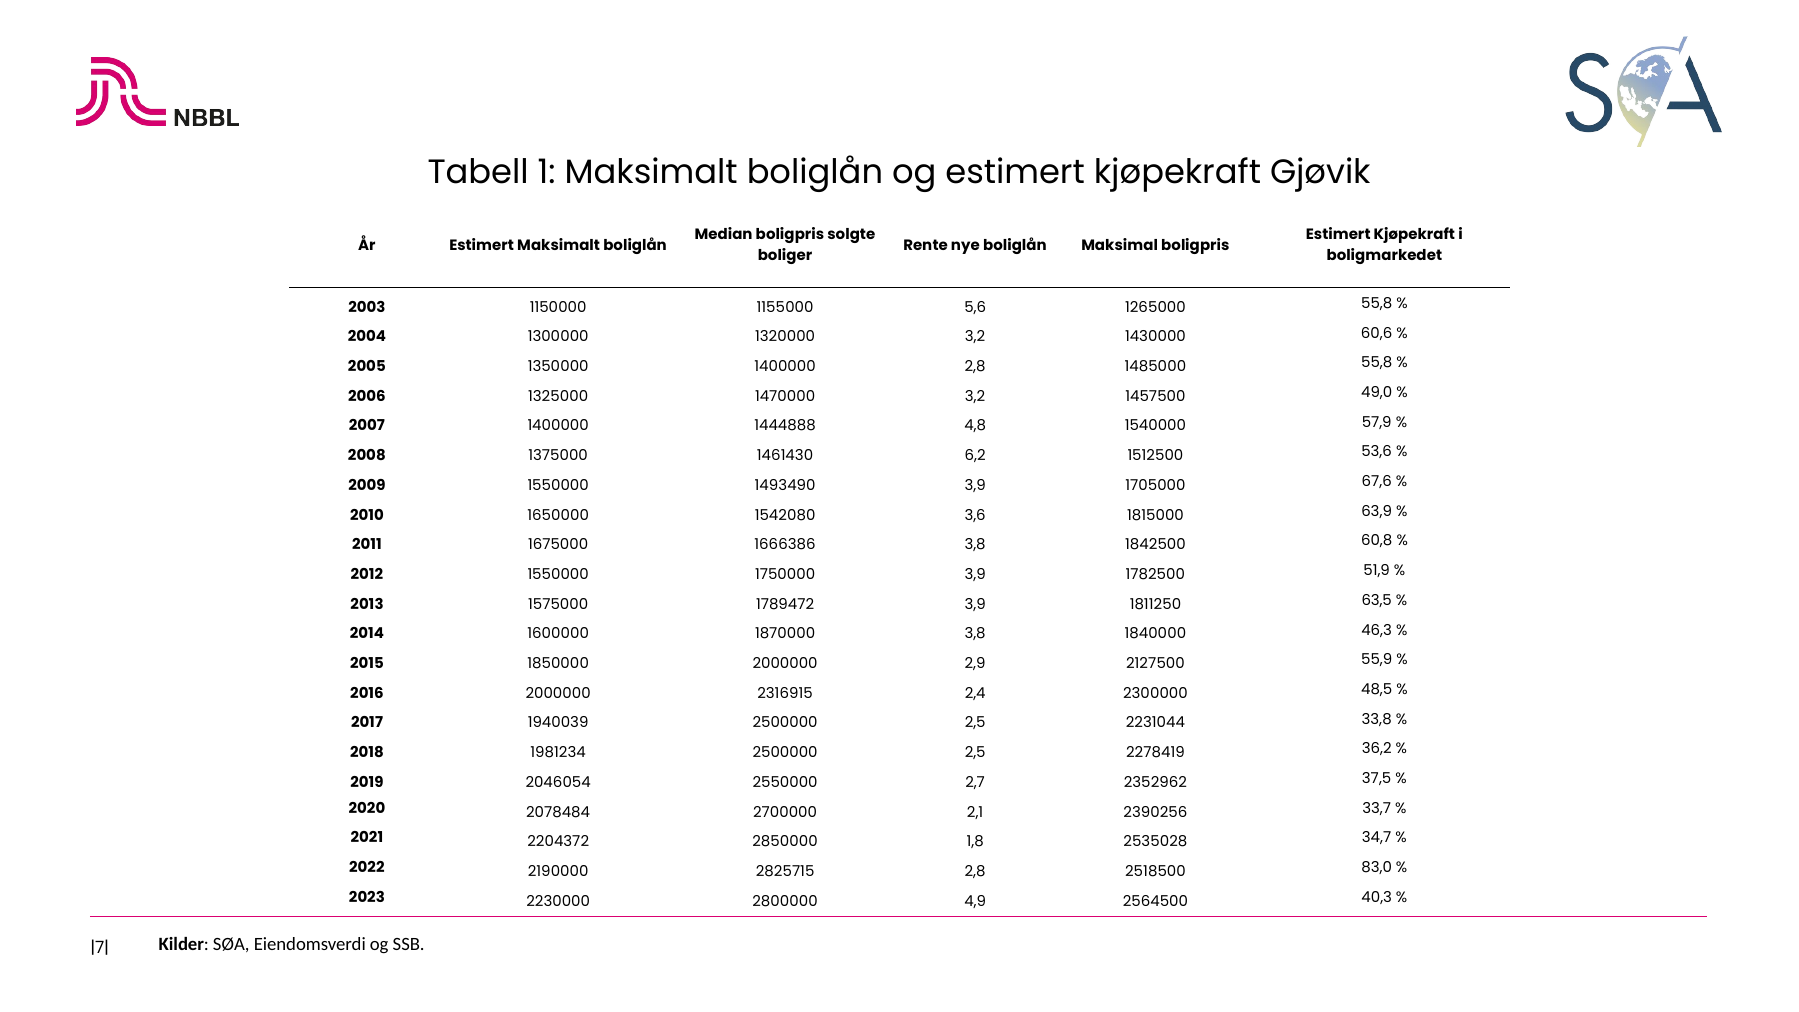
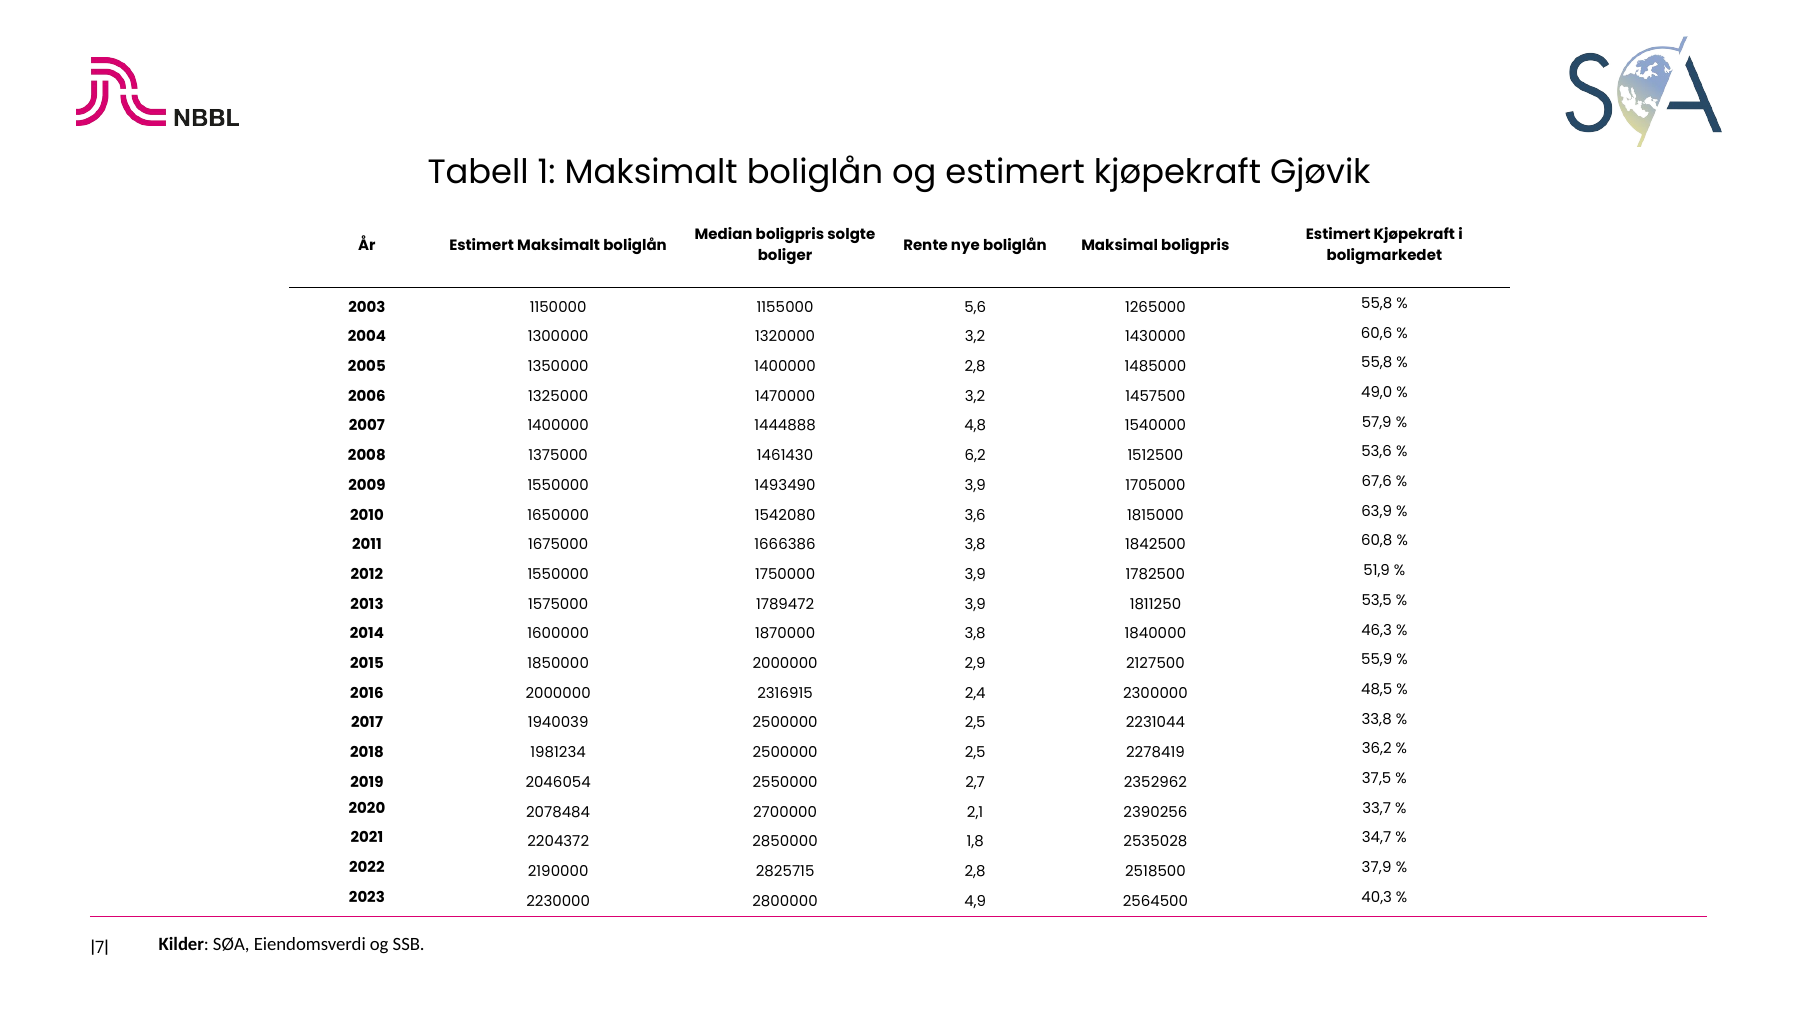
63,5: 63,5 -> 53,5
83,0: 83,0 -> 37,9
